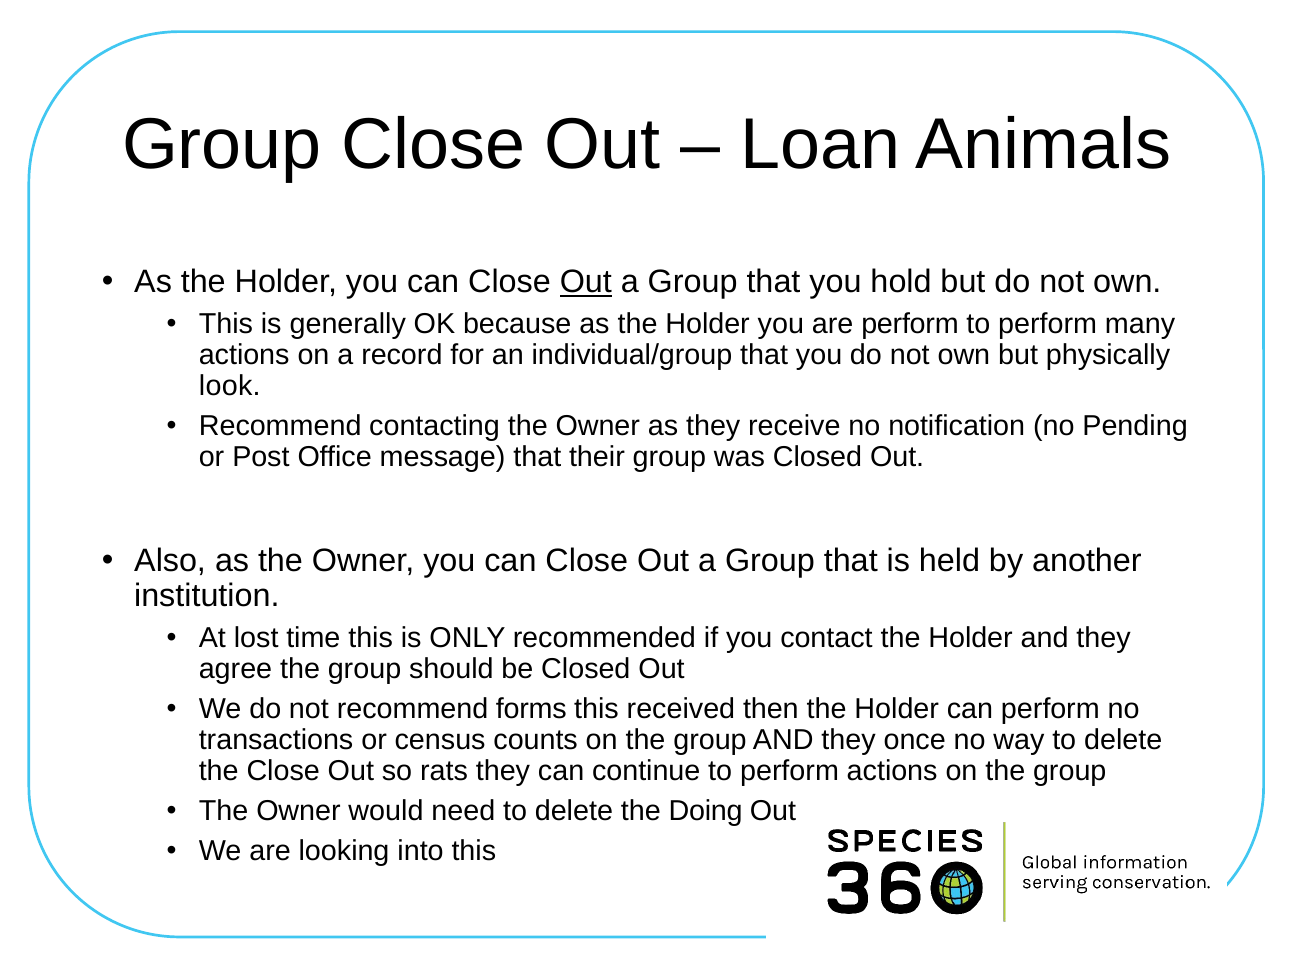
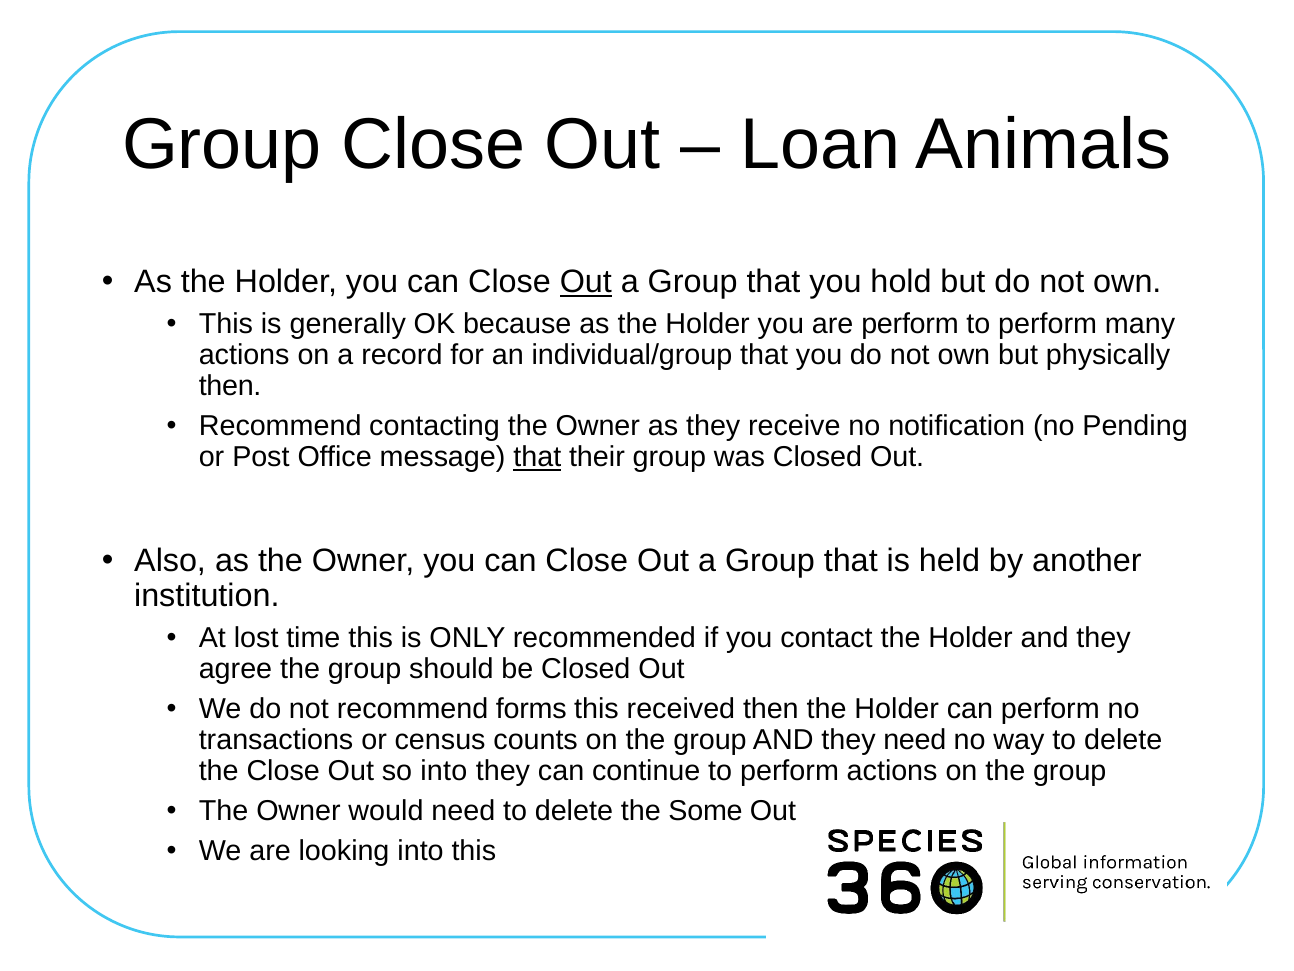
look at (230, 386): look -> then
that at (537, 457) underline: none -> present
they once: once -> need
so rats: rats -> into
Doing: Doing -> Some
